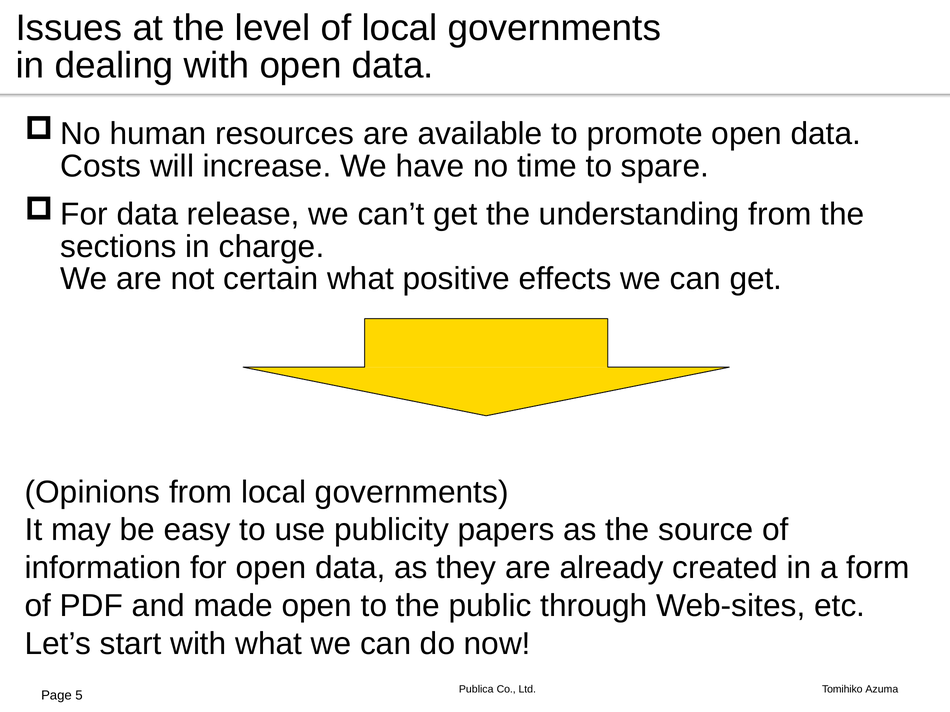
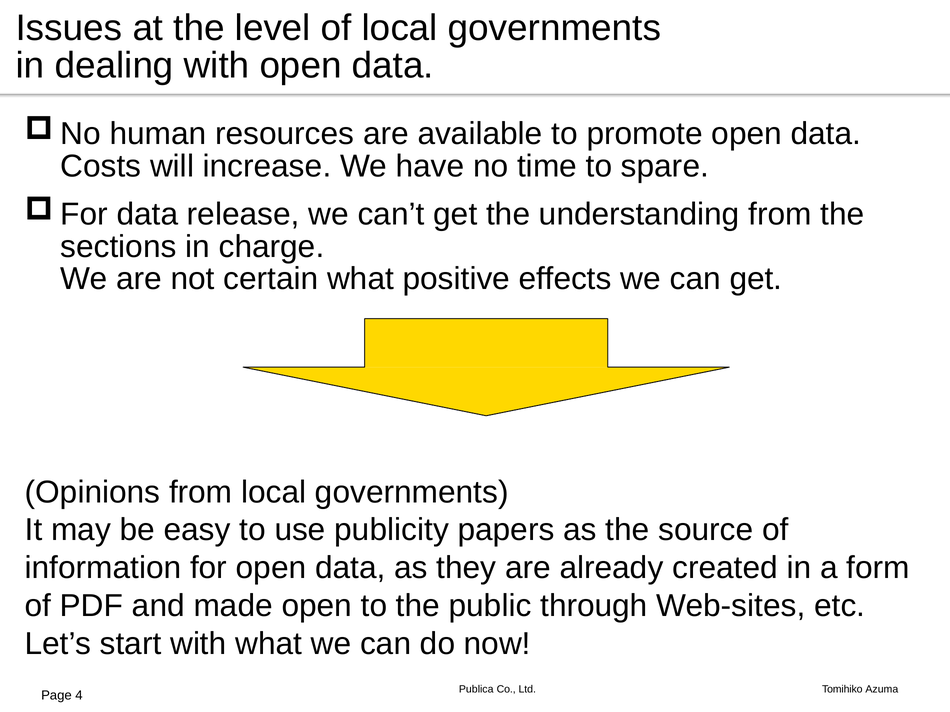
5: 5 -> 4
